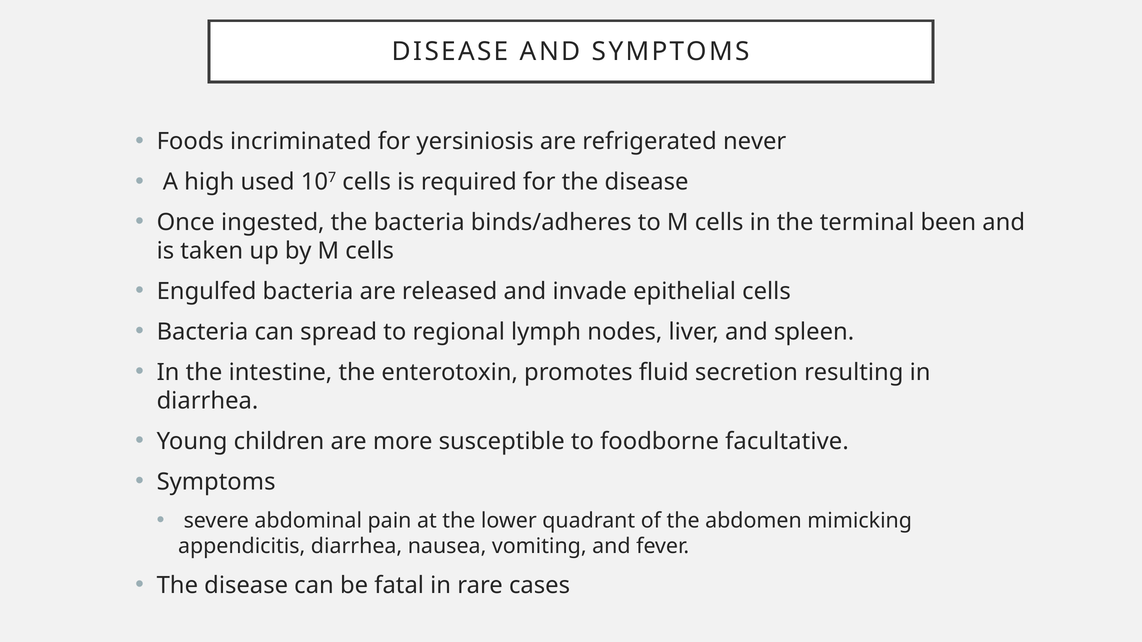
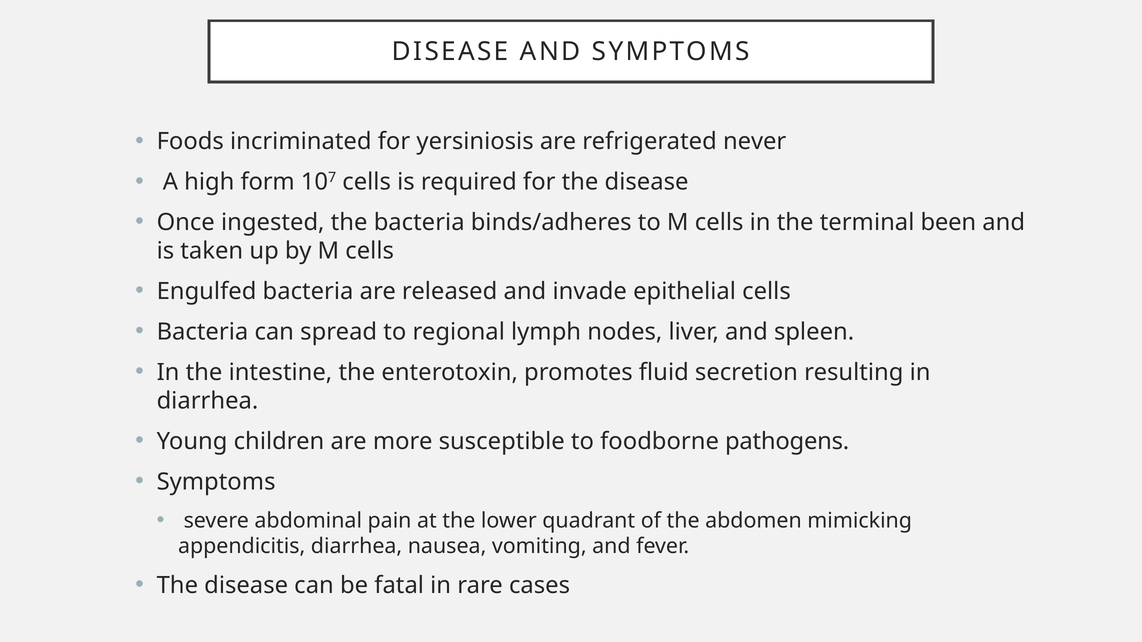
used: used -> form
facultative: facultative -> pathogens
